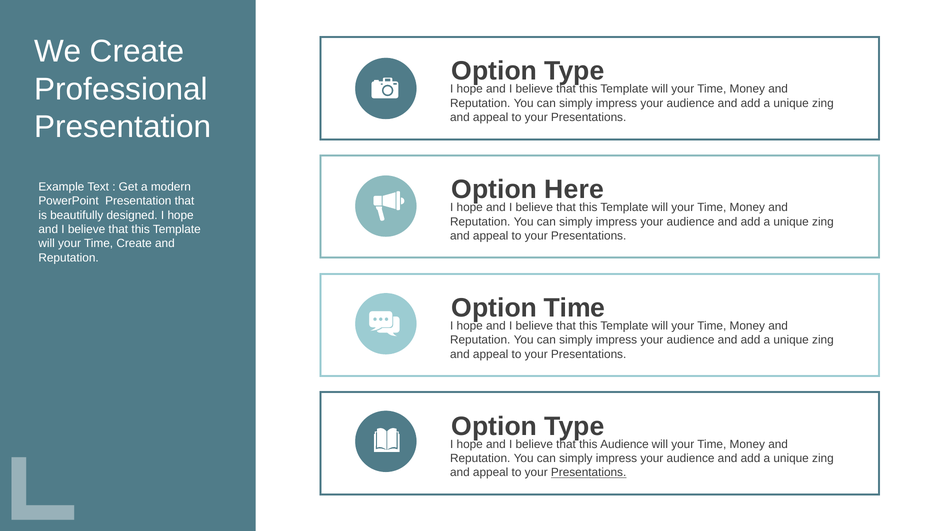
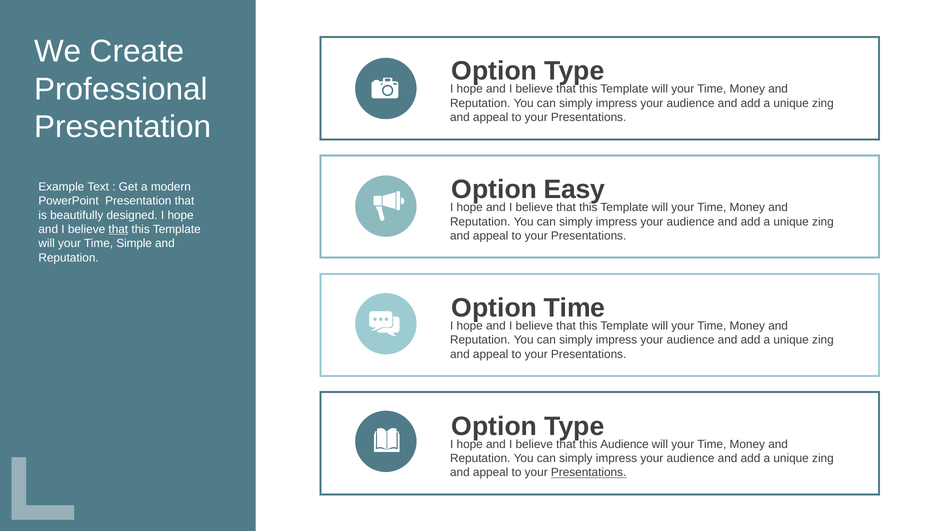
Here: Here -> Easy
that at (118, 230) underline: none -> present
Time Create: Create -> Simple
